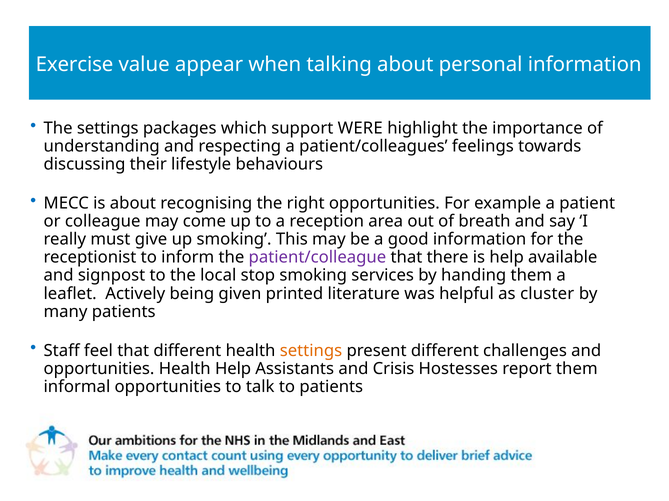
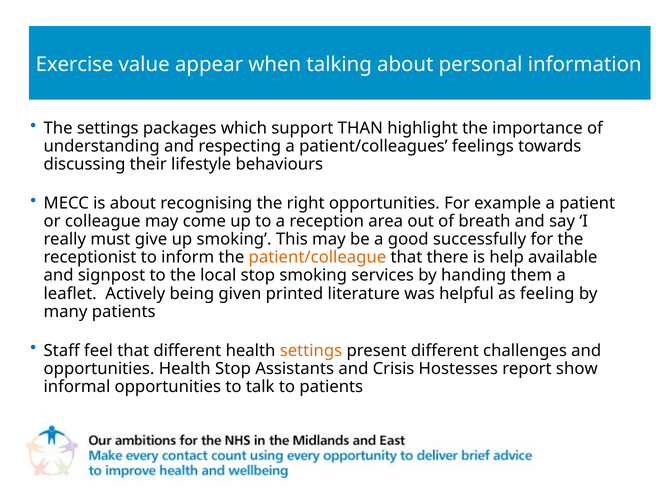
WERE: WERE -> THAN
good information: information -> successfully
patient/colleague colour: purple -> orange
cluster: cluster -> feeling
Health Help: Help -> Stop
report them: them -> show
